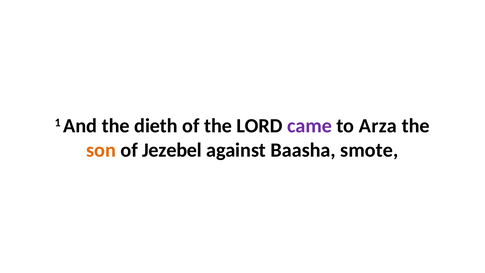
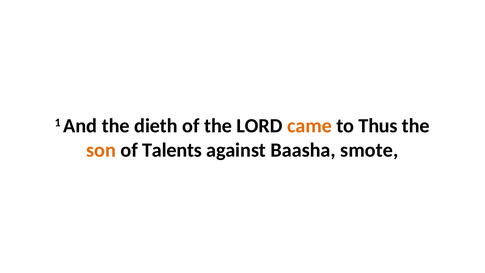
came colour: purple -> orange
Arza: Arza -> Thus
Jezebel: Jezebel -> Talents
